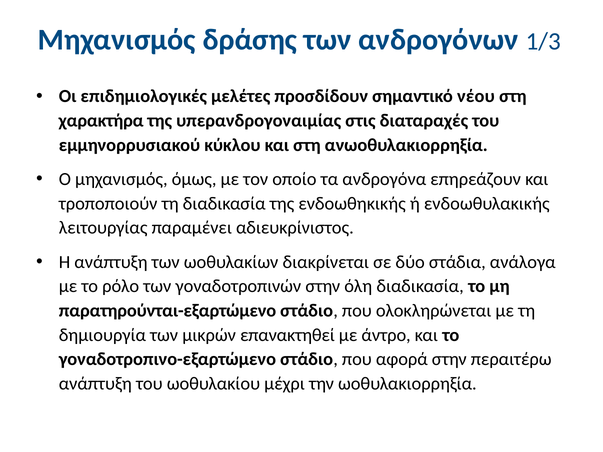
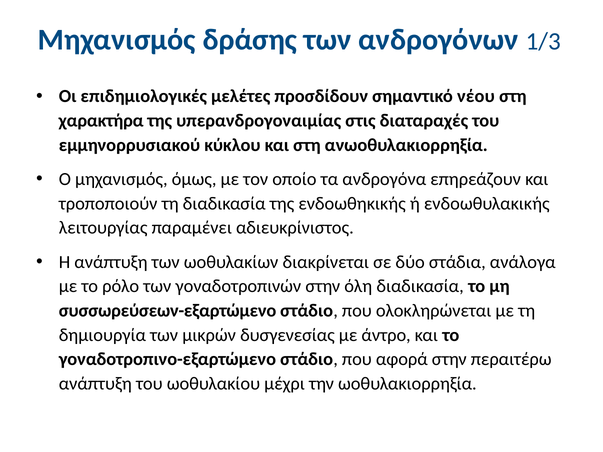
παρατηρούνται-εξαρτώμενο: παρατηρούνται-εξαρτώμενο -> συσσωρεύσεων-εξαρτώμενο
επανακτηθεί: επανακτηθεί -> δυσγενεσίας
